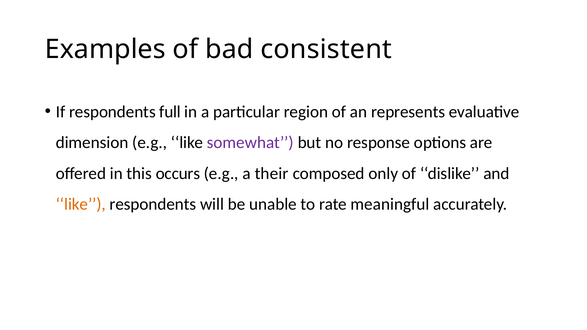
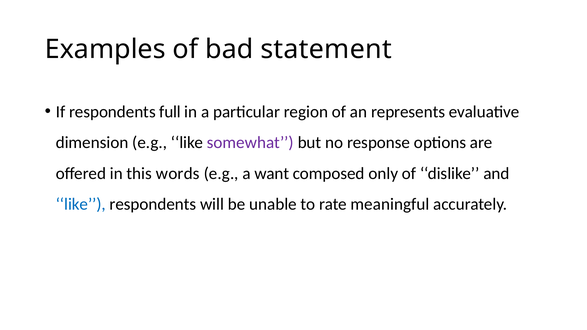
consistent: consistent -> statement
occurs: occurs -> words
their: their -> want
like at (81, 204) colour: orange -> blue
